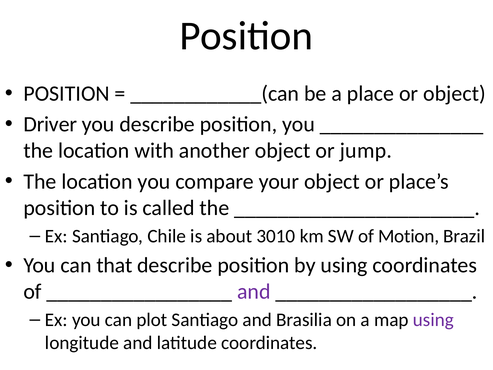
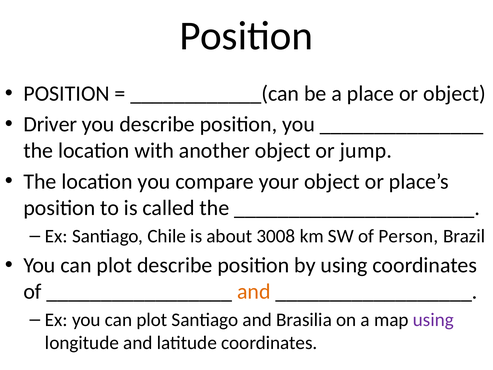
3010: 3010 -> 3008
Motion: Motion -> Person
that at (114, 265): that -> plot
and at (254, 291) colour: purple -> orange
